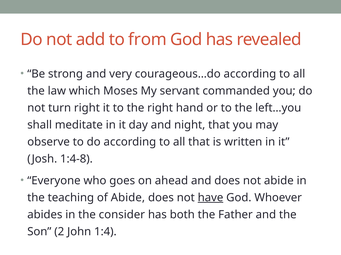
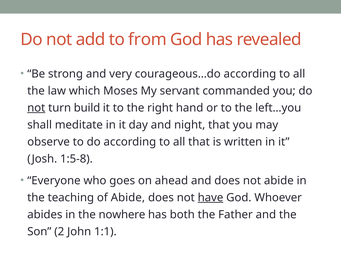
not at (36, 108) underline: none -> present
turn right: right -> build
1:4-8: 1:4-8 -> 1:5-8
consider: consider -> nowhere
1:4: 1:4 -> 1:1
